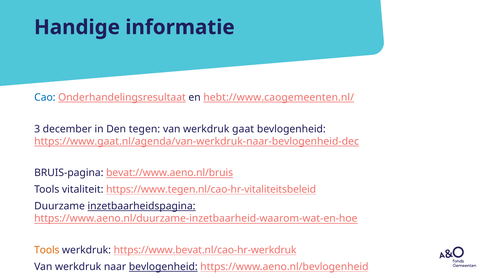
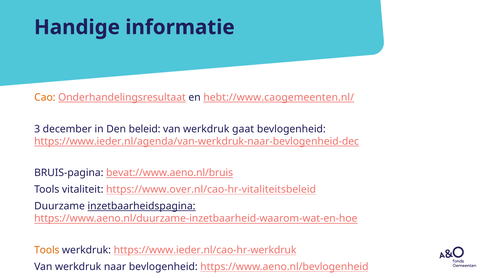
Cao colour: blue -> orange
tegen: tegen -> beleid
https://www.gaat.nl/agenda/van-werkdruk-naar-bevlogenheid-dec: https://www.gaat.nl/agenda/van-werkdruk-naar-bevlogenheid-dec -> https://www.ieder.nl/agenda/van-werkdruk-naar-bevlogenheid-dec
https://www.tegen.nl/cao-hr-vitaliteitsbeleid: https://www.tegen.nl/cao-hr-vitaliteitsbeleid -> https://www.over.nl/cao-hr-vitaliteitsbeleid
https://www.bevat.nl/cao-hr-werkdruk: https://www.bevat.nl/cao-hr-werkdruk -> https://www.ieder.nl/cao-hr-werkdruk
bevlogenheid at (163, 267) underline: present -> none
